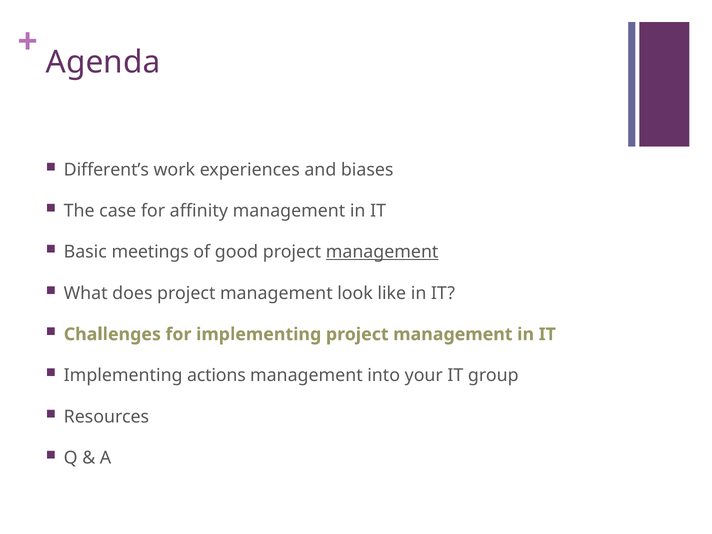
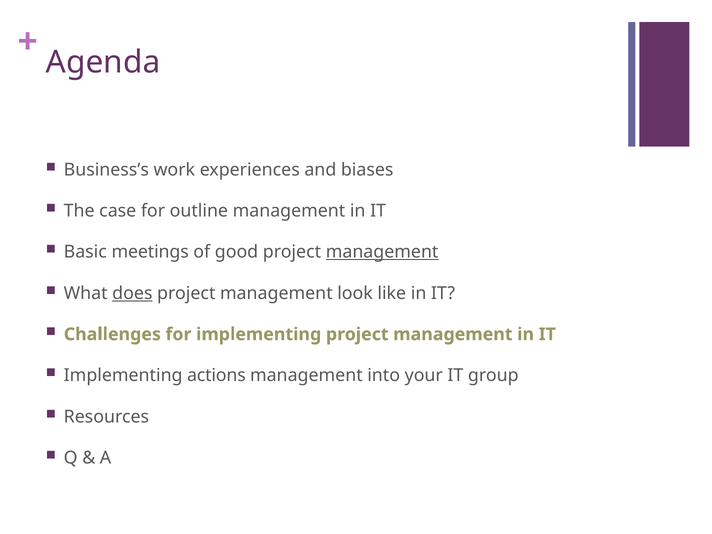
Different’s: Different’s -> Business’s
affinity: affinity -> outline
does underline: none -> present
